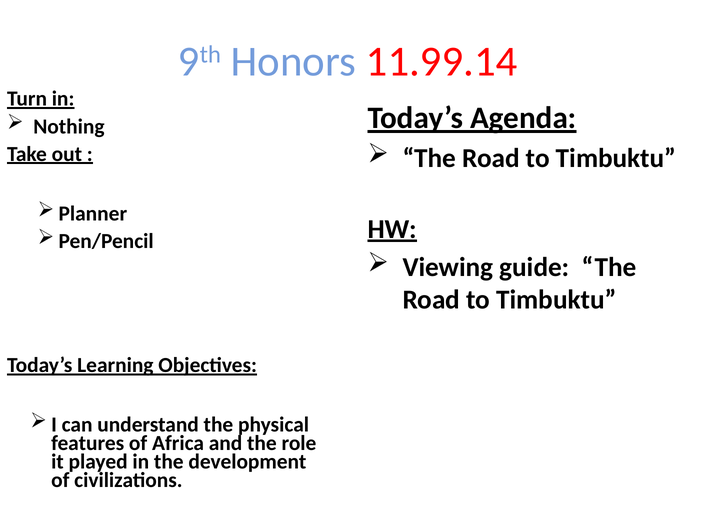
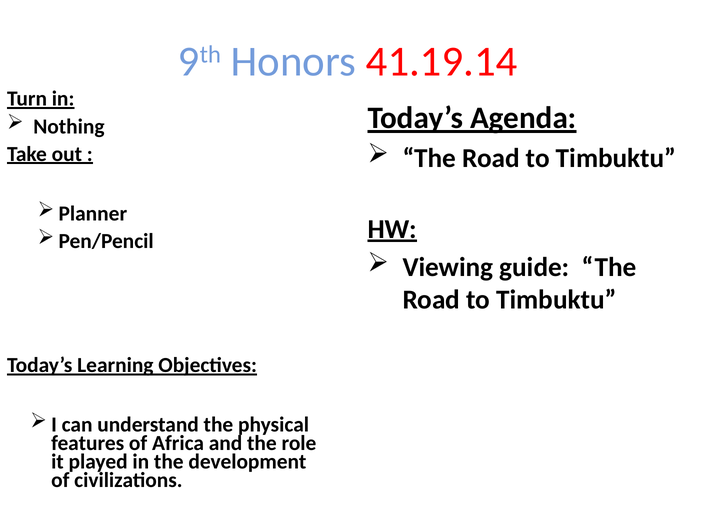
11.99.14: 11.99.14 -> 41.19.14
